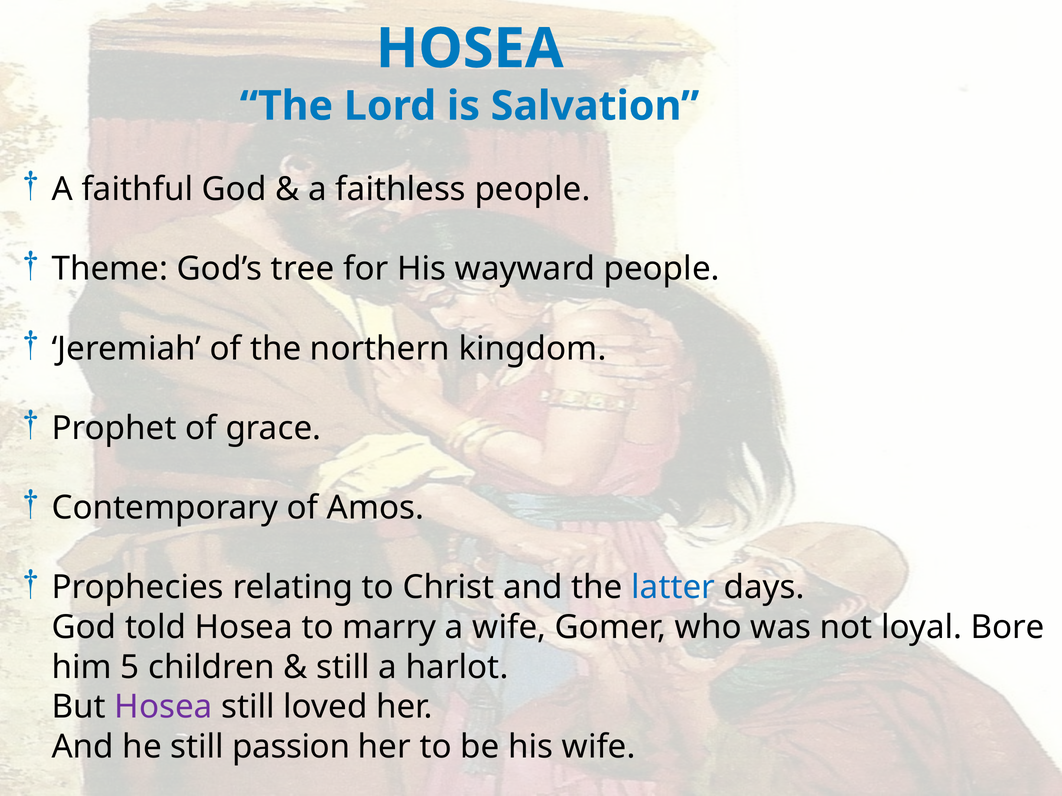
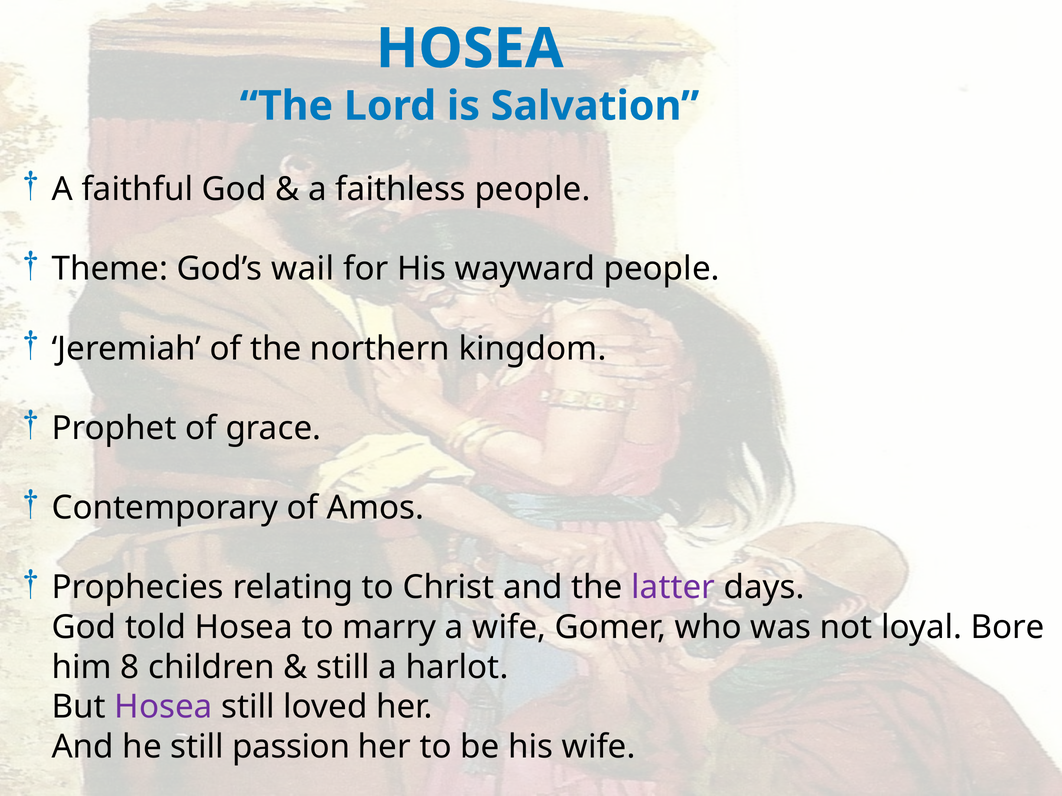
tree: tree -> wail
latter colour: blue -> purple
5: 5 -> 8
